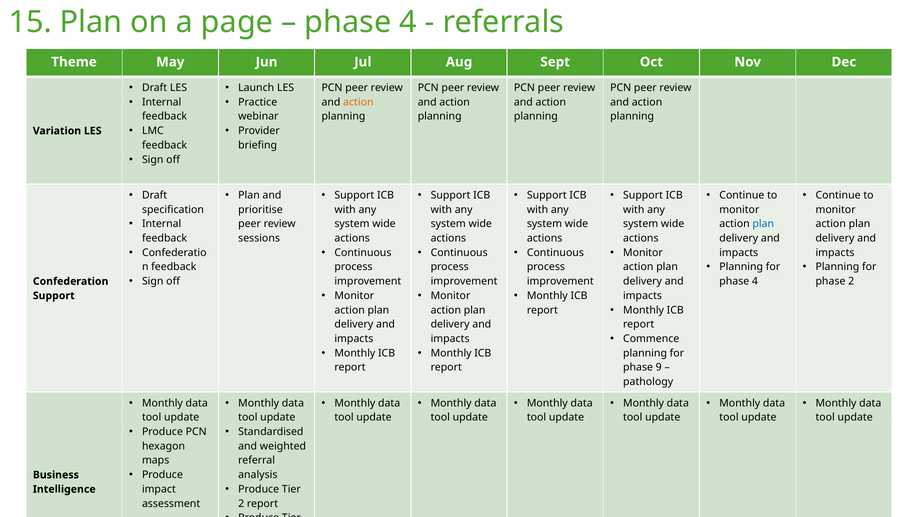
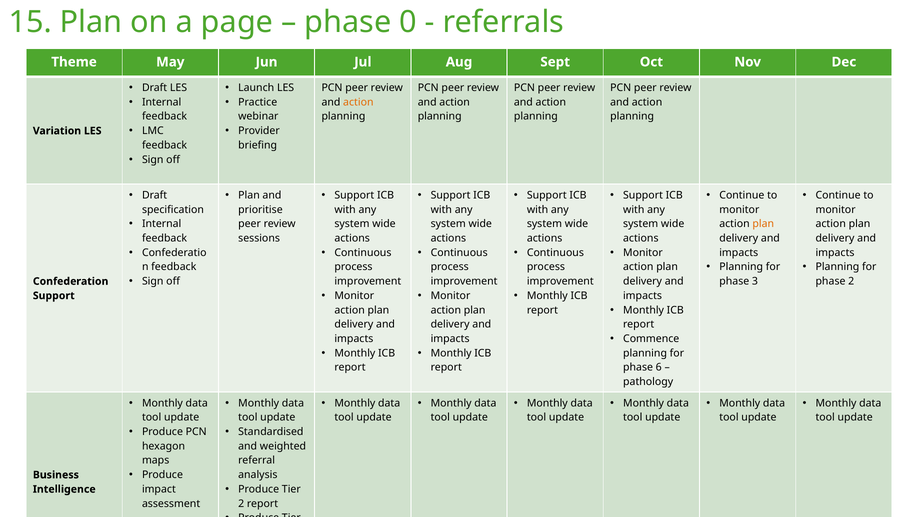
4 at (408, 22): 4 -> 0
plan at (763, 224) colour: blue -> orange
4 at (755, 281): 4 -> 3
9: 9 -> 6
